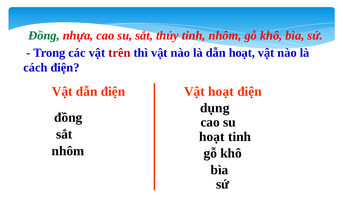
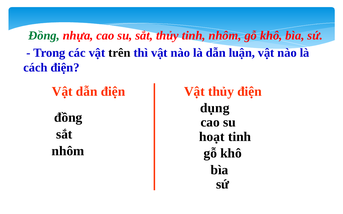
trên colour: red -> black
dẫn hoạt: hoạt -> luận
Vật hoạt: hoạt -> thủy
